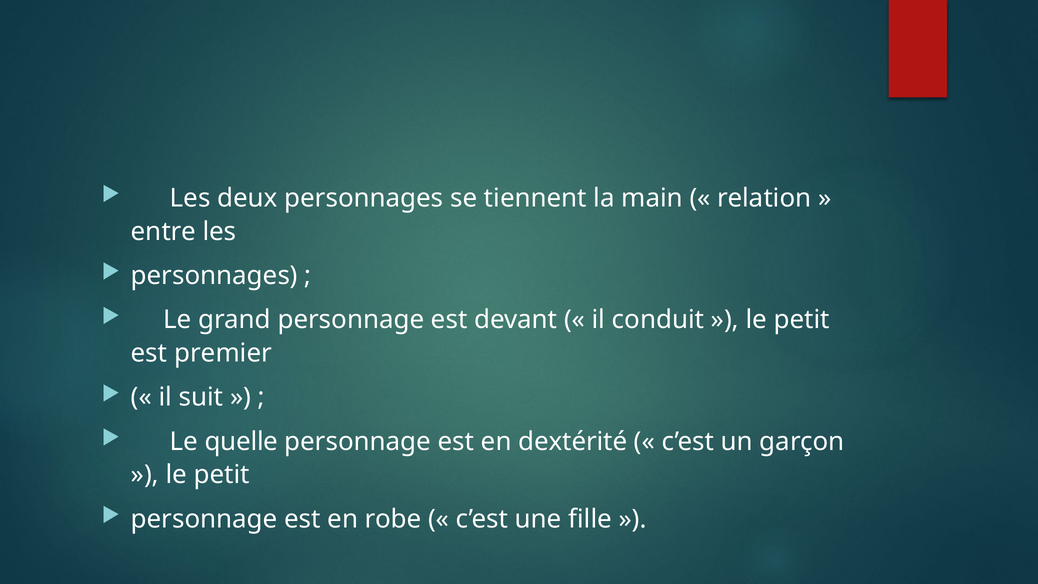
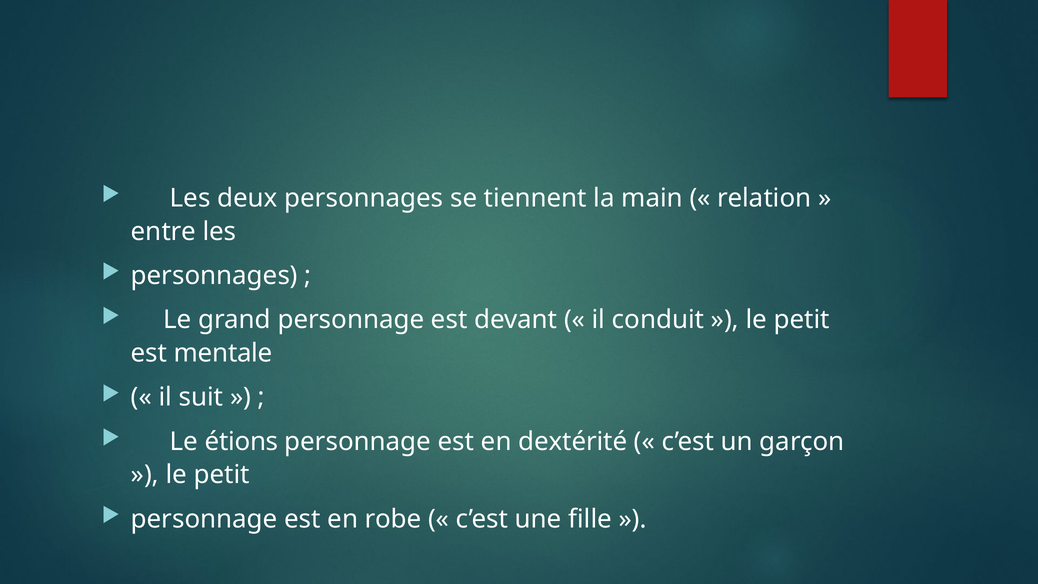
premier: premier -> mentale
quelle: quelle -> étions
